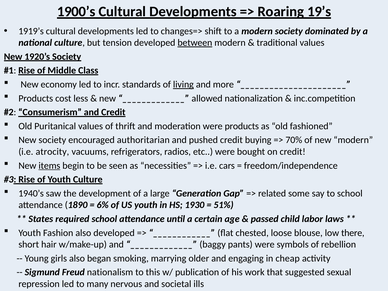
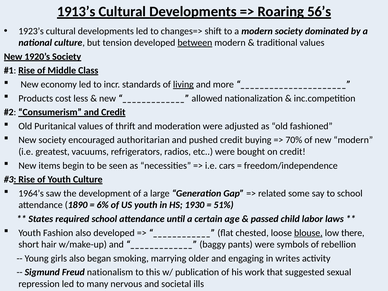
1900’s: 1900’s -> 1913’s
19’s: 19’s -> 56’s
1919’s: 1919’s -> 1923’s
were products: products -> adjusted
atrocity: atrocity -> greatest
items underline: present -> none
1940’s: 1940’s -> 1964’s
blouse underline: none -> present
cheap: cheap -> writes
